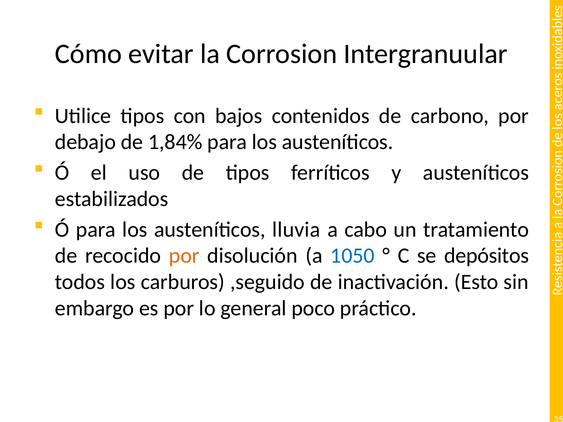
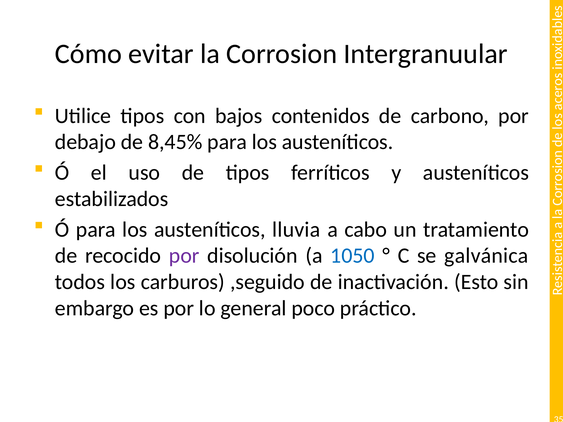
1,84%: 1,84% -> 8,45%
por at (184, 256) colour: orange -> purple
depósitos: depósitos -> galvánica
